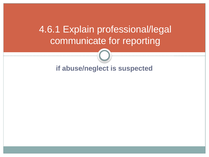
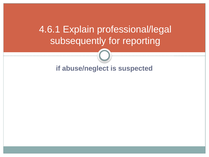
communicate: communicate -> subsequently
